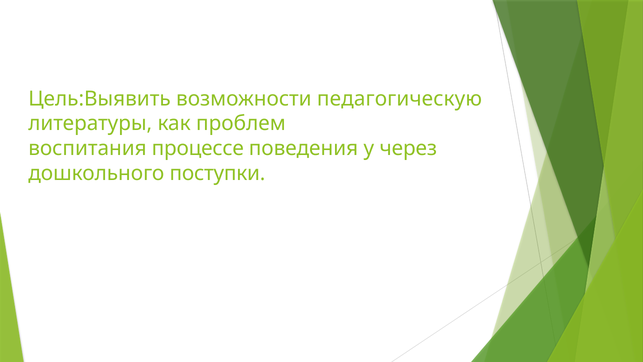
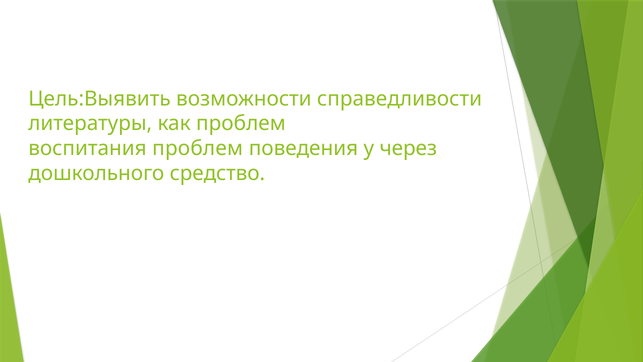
педагогическую: педагогическую -> справедливости
воспитания процессе: процессе -> проблем
поступки: поступки -> средство
